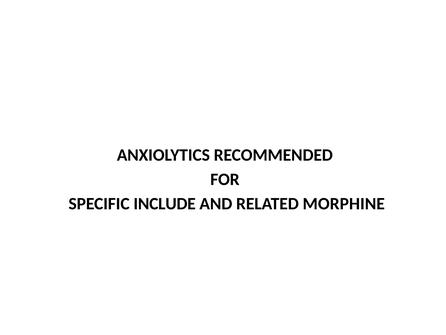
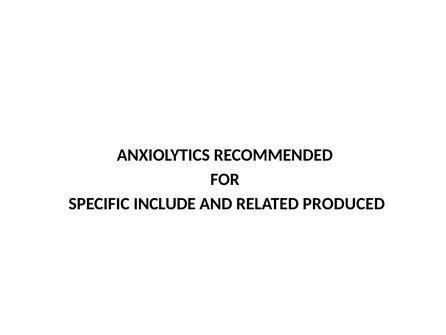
MORPHINE: MORPHINE -> PRODUCED
